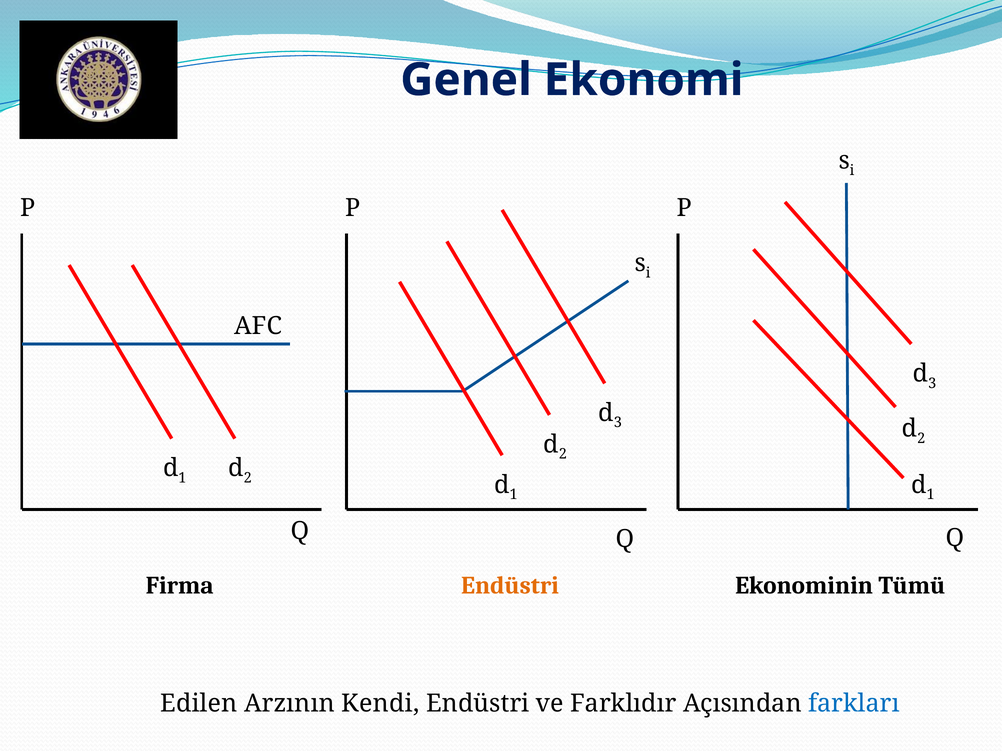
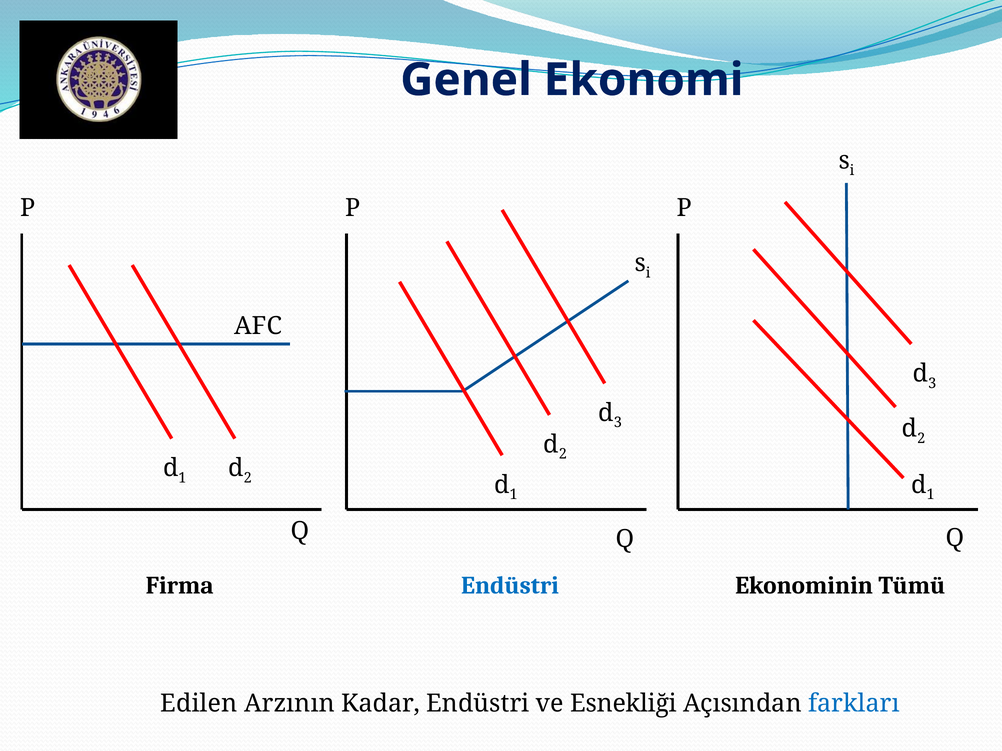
Endüstri at (510, 586) colour: orange -> blue
Kendi: Kendi -> Kadar
Farklıdır: Farklıdır -> Esnekliği
